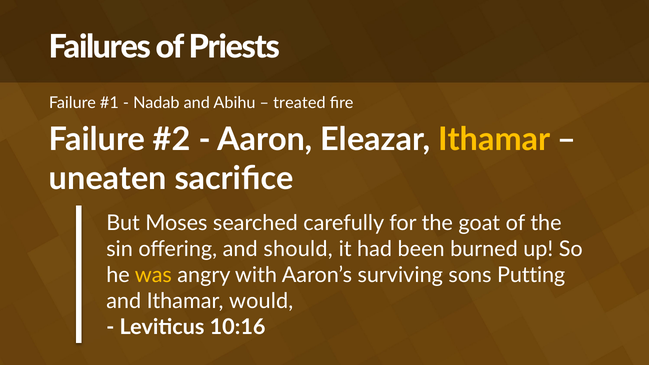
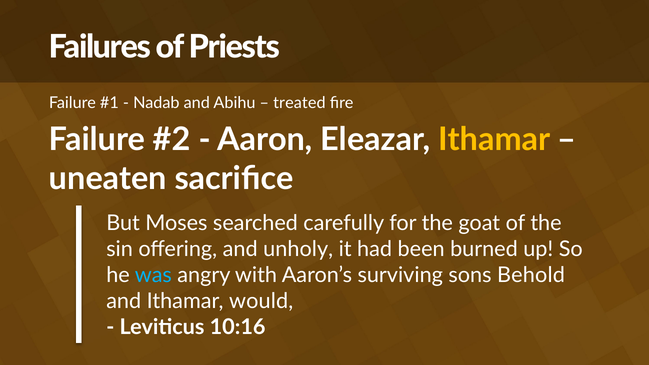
should: should -> unholy
was colour: yellow -> light blue
Putting: Putting -> Behold
